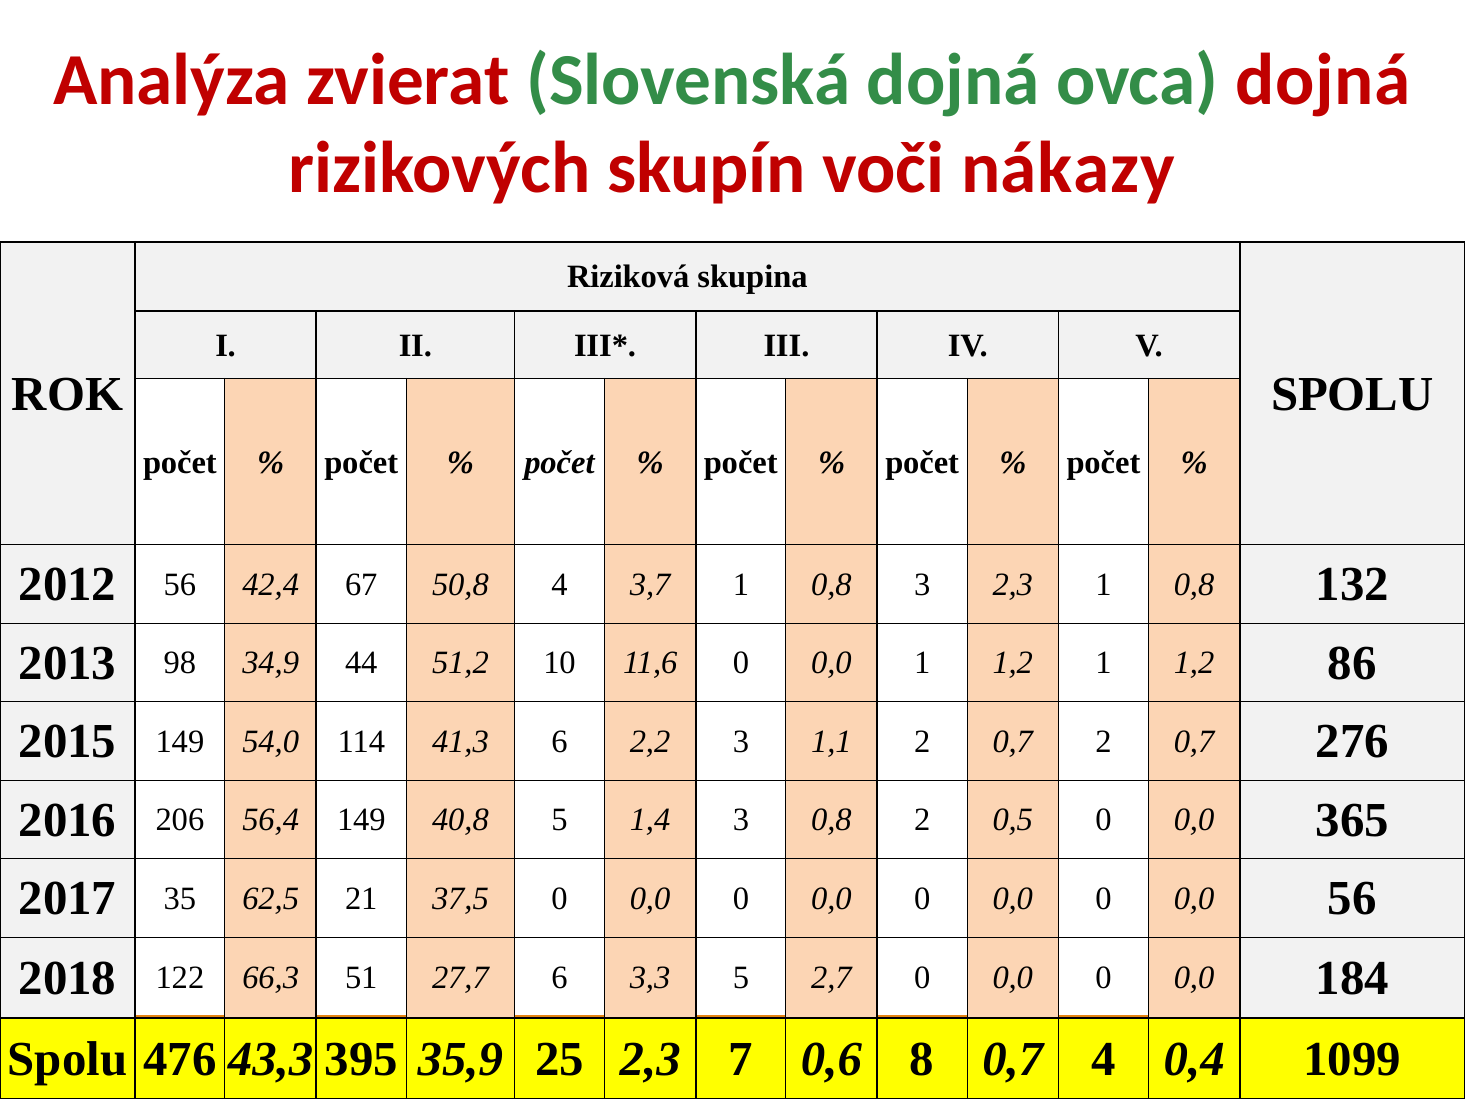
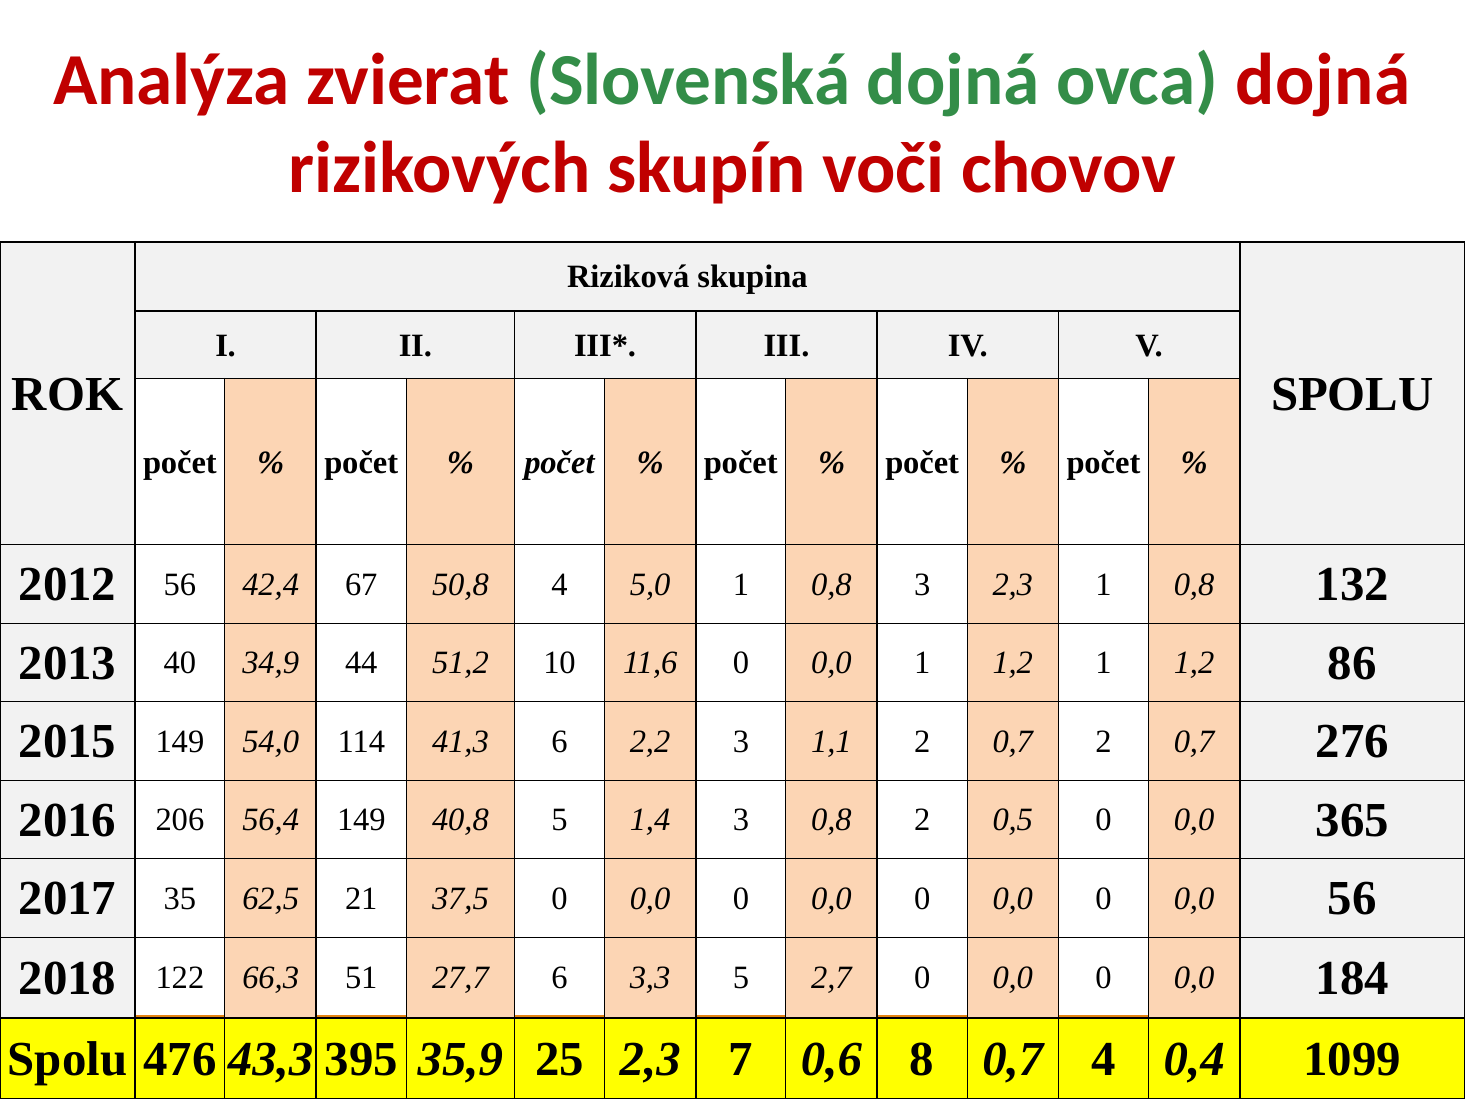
nákazy: nákazy -> chovov
3,7: 3,7 -> 5,0
98: 98 -> 40
